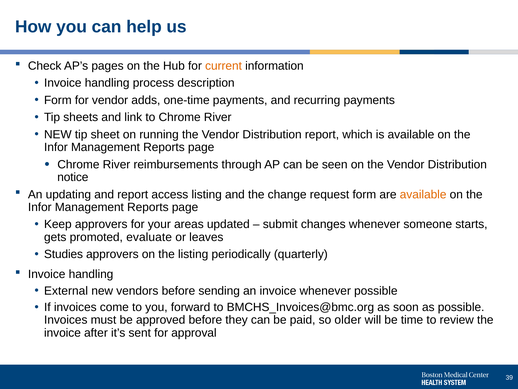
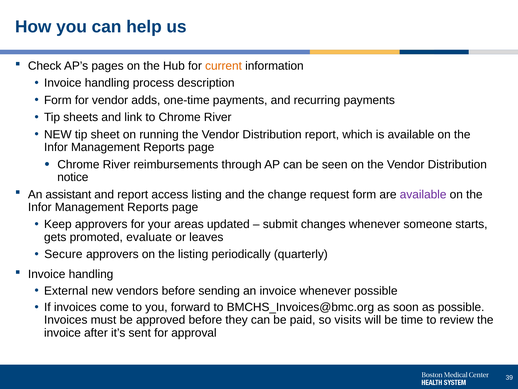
updating: updating -> assistant
available at (423, 194) colour: orange -> purple
Studies: Studies -> Secure
older: older -> visits
